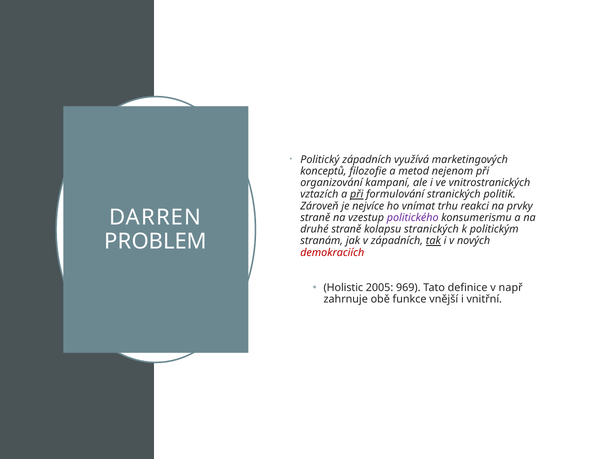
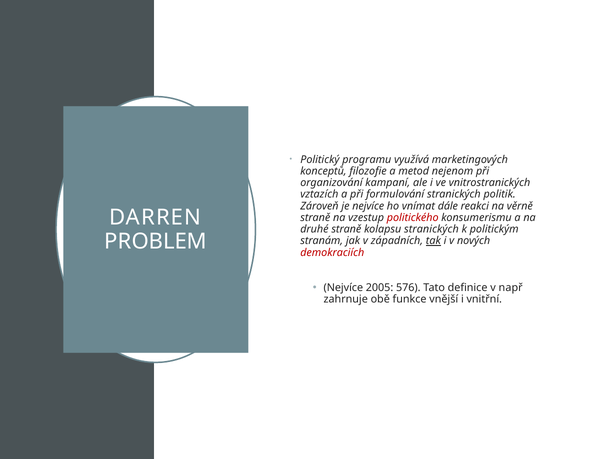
Politický západních: západních -> programu
při at (357, 194) underline: present -> none
trhu: trhu -> dále
prvky: prvky -> věrně
politického colour: purple -> red
Holistic at (343, 288): Holistic -> Nejvíce
969: 969 -> 576
